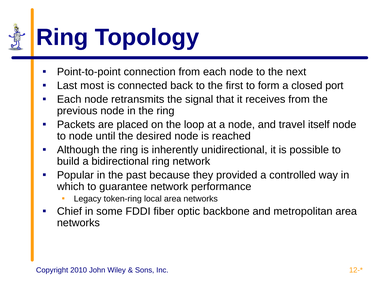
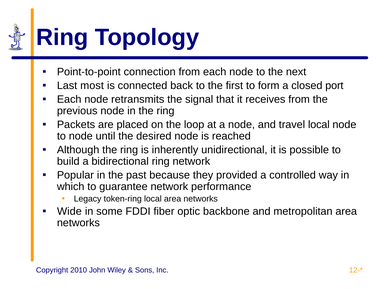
travel itself: itself -> local
Chief: Chief -> Wide
